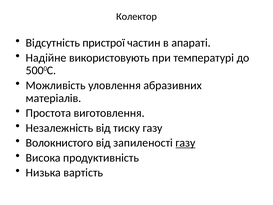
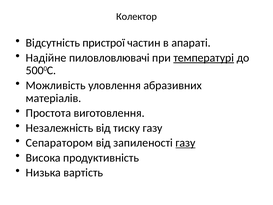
використовують: використовують -> пиловловлювачі
температурі underline: none -> present
Волокнистого: Волокнистого -> Сепаратором
